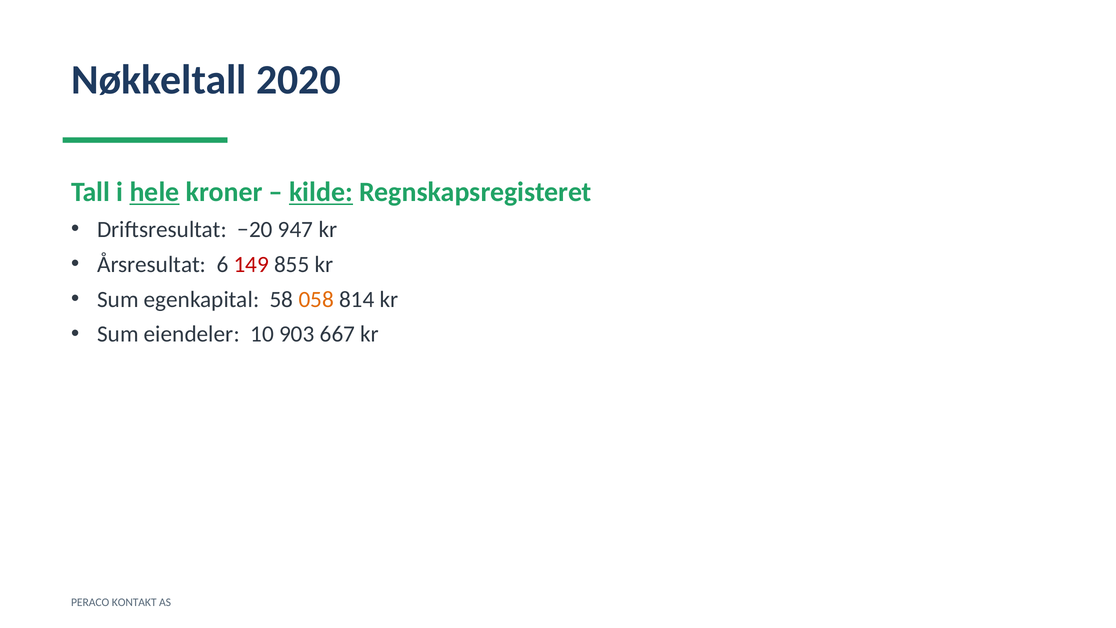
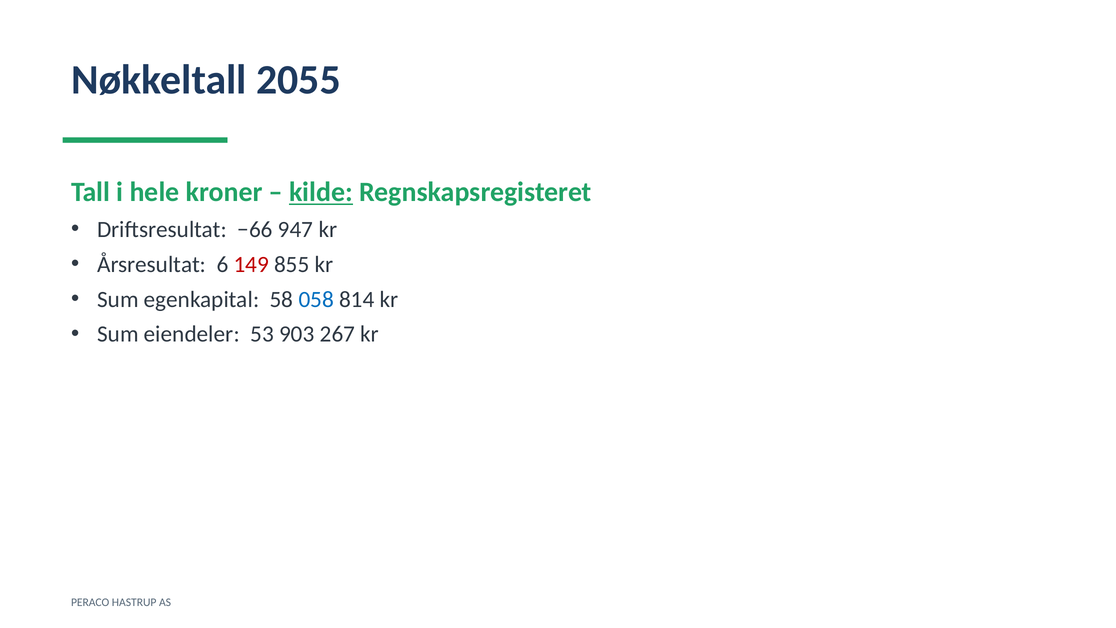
2020: 2020 -> 2055
hele underline: present -> none
−20: −20 -> −66
058 colour: orange -> blue
10: 10 -> 53
667: 667 -> 267
KONTAKT: KONTAKT -> HASTRUP
